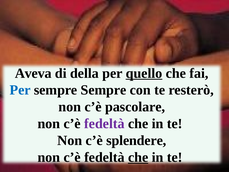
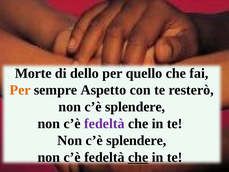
Aveva: Aveva -> Morte
della: della -> dello
quello underline: present -> none
Per at (20, 90) colour: blue -> orange
sempre Sempre: Sempre -> Aspetto
pascolare at (135, 107): pascolare -> splendere
